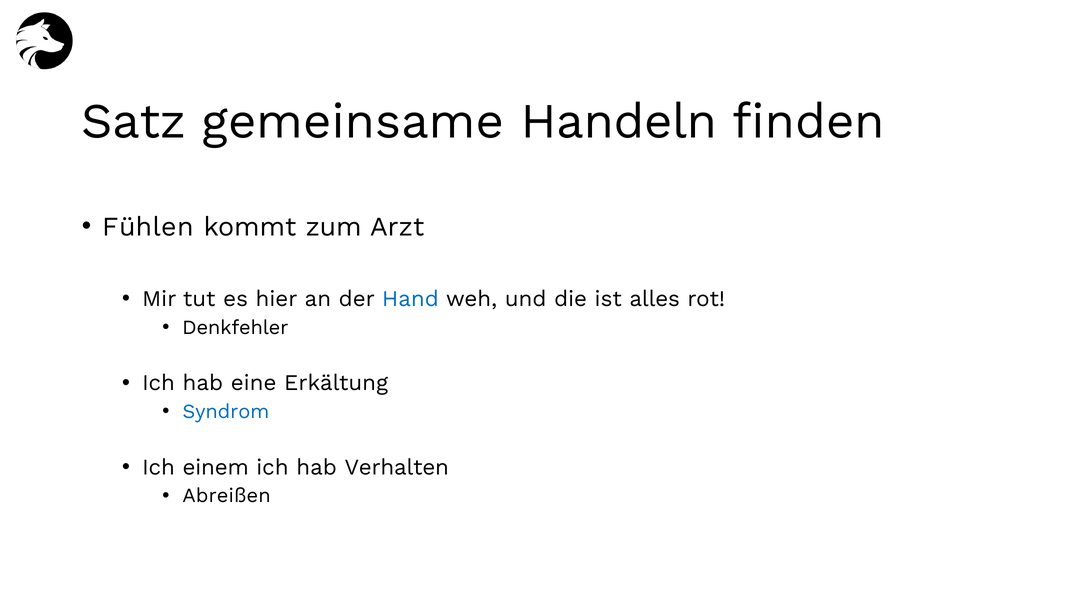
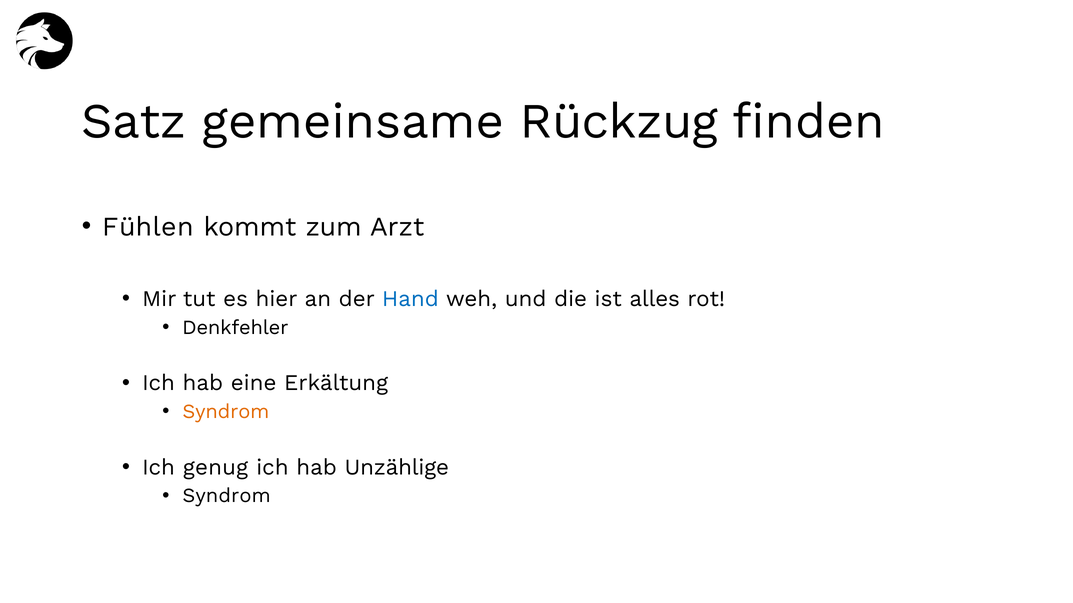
Handeln: Handeln -> Rückzug
Syndrom at (226, 412) colour: blue -> orange
einem: einem -> genug
Verhalten: Verhalten -> Unzählige
Abreißen at (227, 496): Abreißen -> Syndrom
